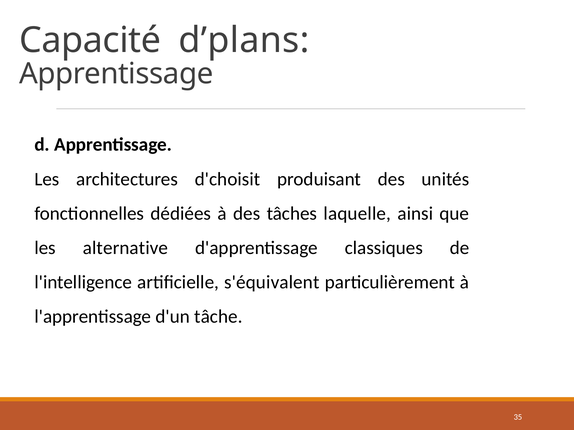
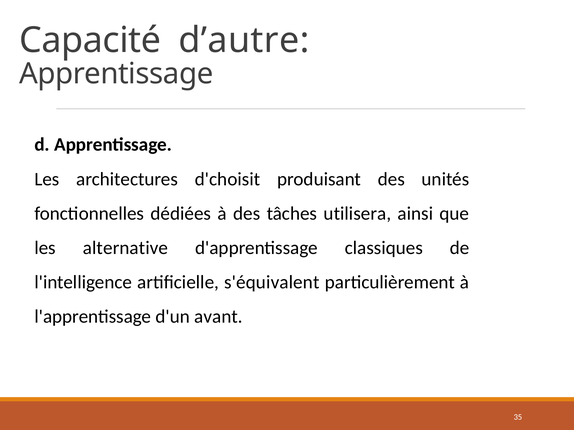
d’plans: d’plans -> d’autre
laquelle: laquelle -> utilisera
tâche: tâche -> avant
